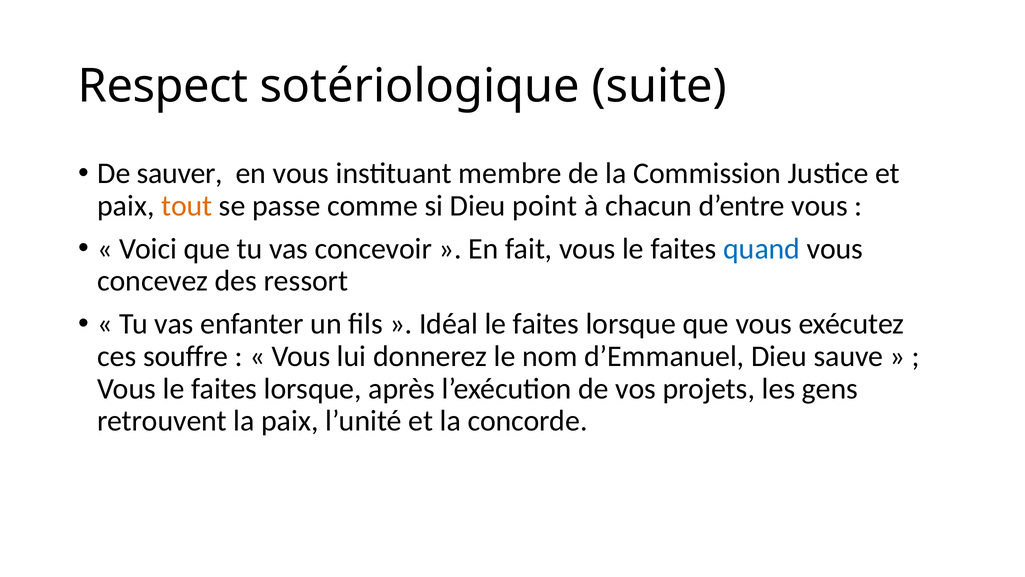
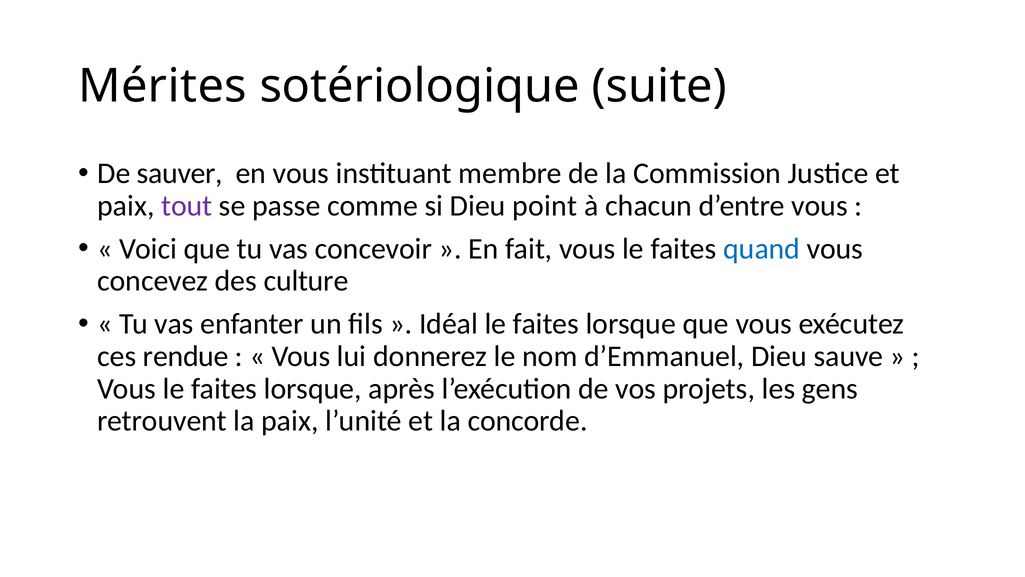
Respect: Respect -> Mérites
tout colour: orange -> purple
ressort: ressort -> culture
souffre: souffre -> rendue
